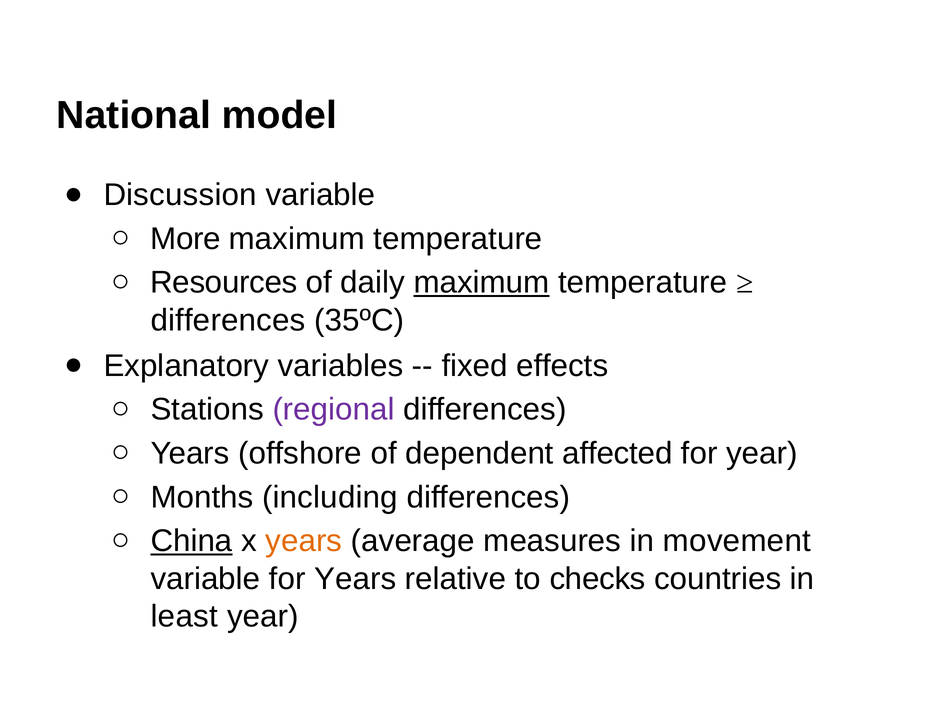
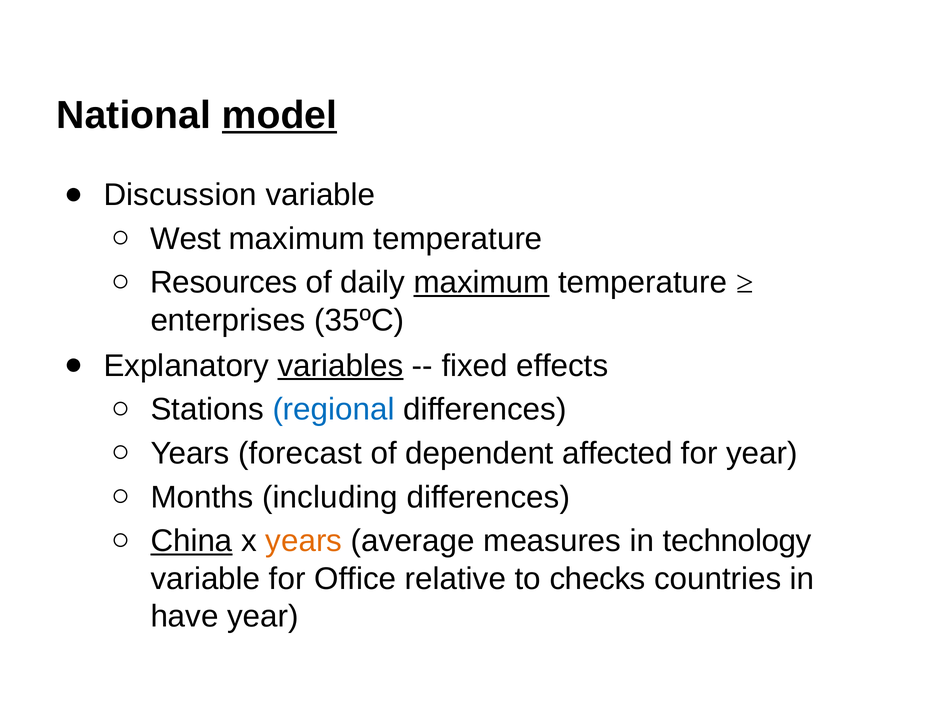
model underline: none -> present
More: More -> West
differences at (228, 321): differences -> enterprises
variables underline: none -> present
regional colour: purple -> blue
offshore: offshore -> forecast
movement: movement -> technology
for Years: Years -> Office
least: least -> have
